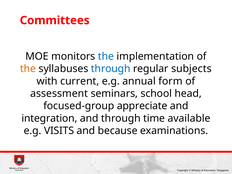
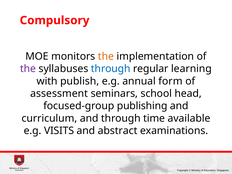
Committees: Committees -> Compulsory
the at (106, 56) colour: blue -> orange
the at (28, 69) colour: orange -> purple
subjects: subjects -> learning
current: current -> publish
appreciate: appreciate -> publishing
integration: integration -> curriculum
because: because -> abstract
